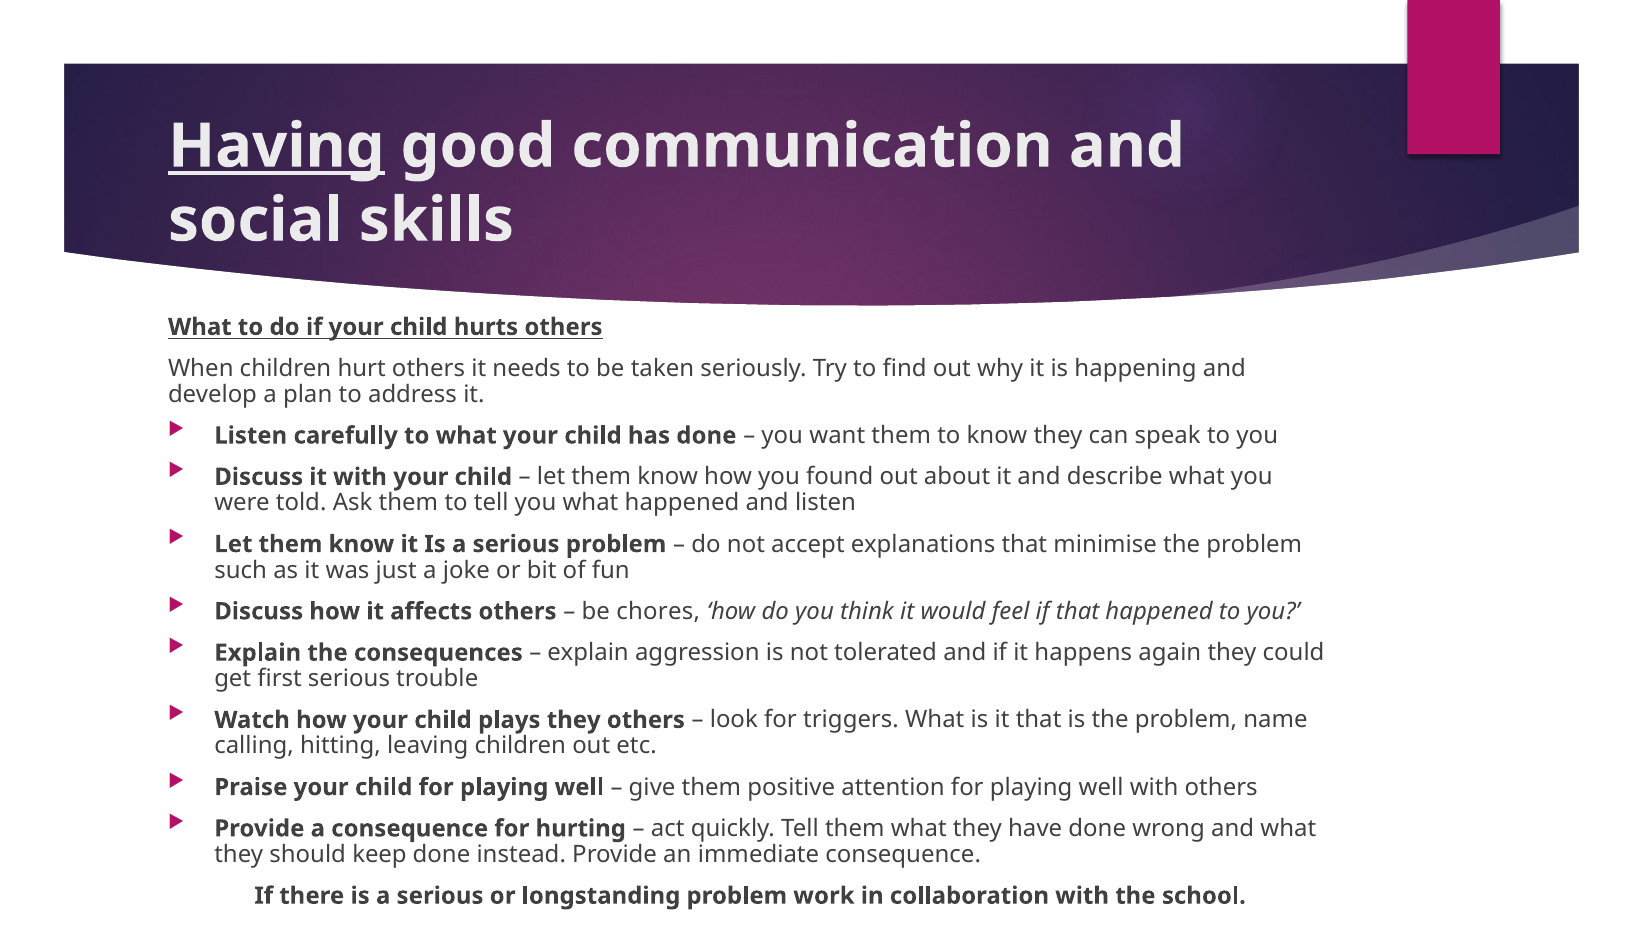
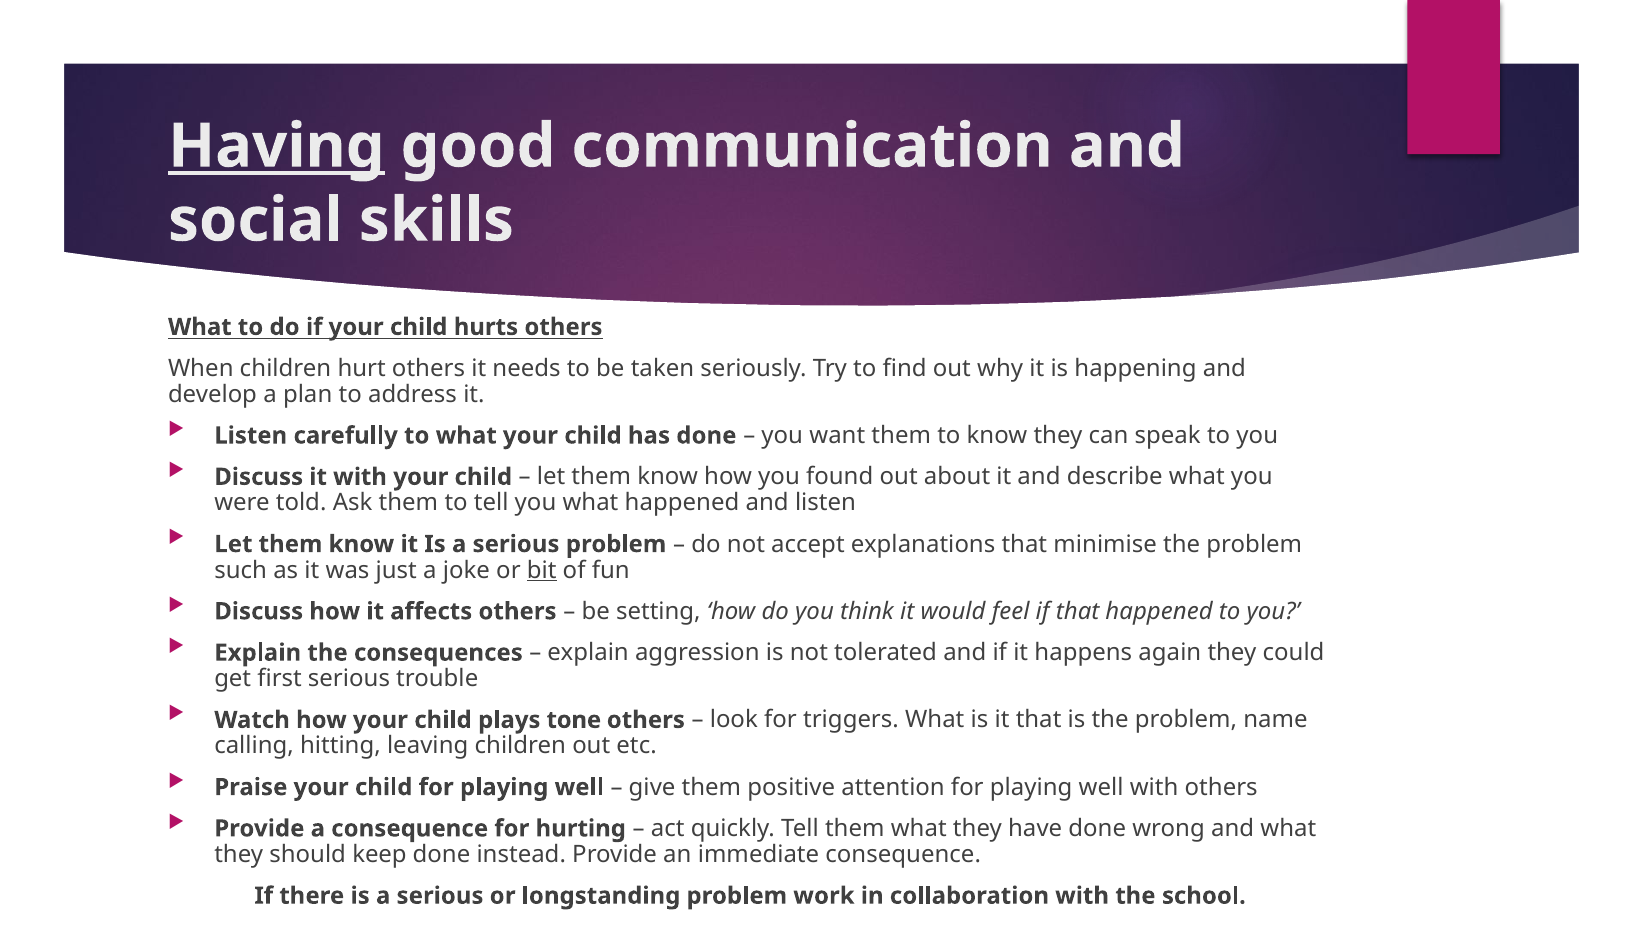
bit underline: none -> present
chores: chores -> setting
plays they: they -> tone
